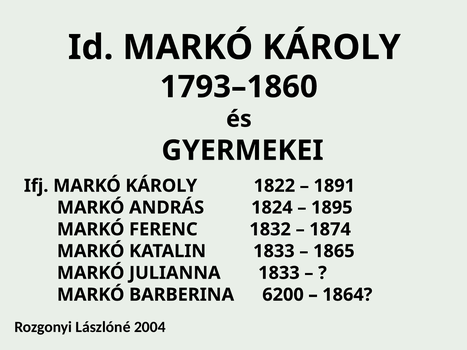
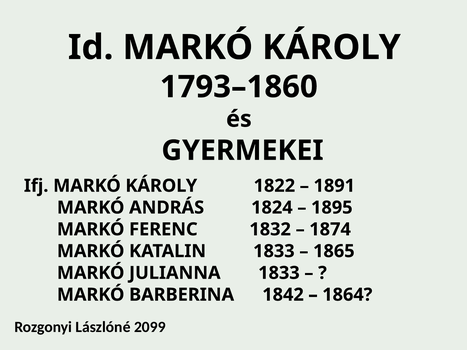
6200: 6200 -> 1842
2004: 2004 -> 2099
